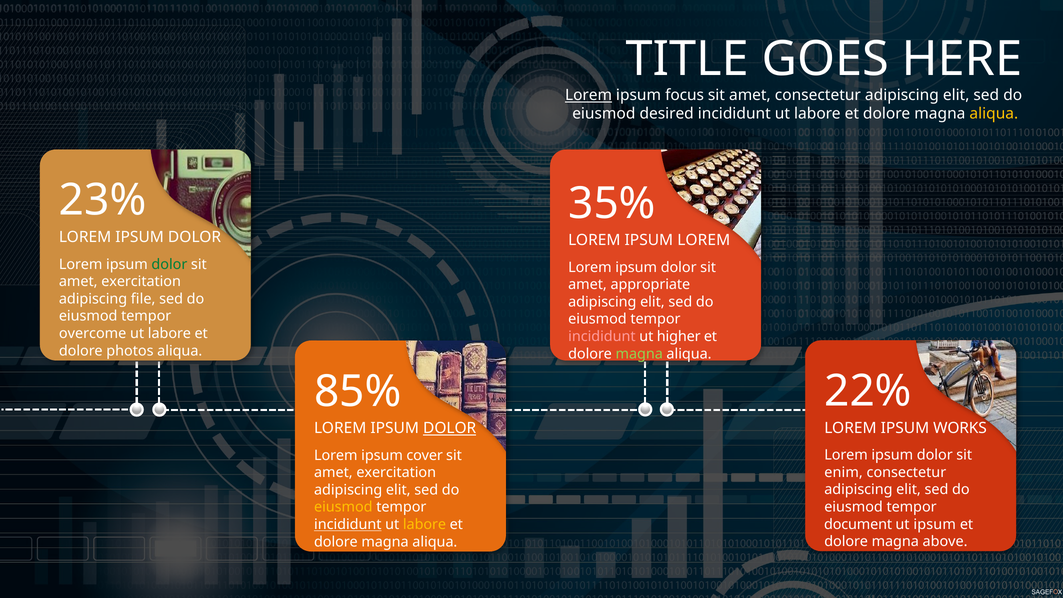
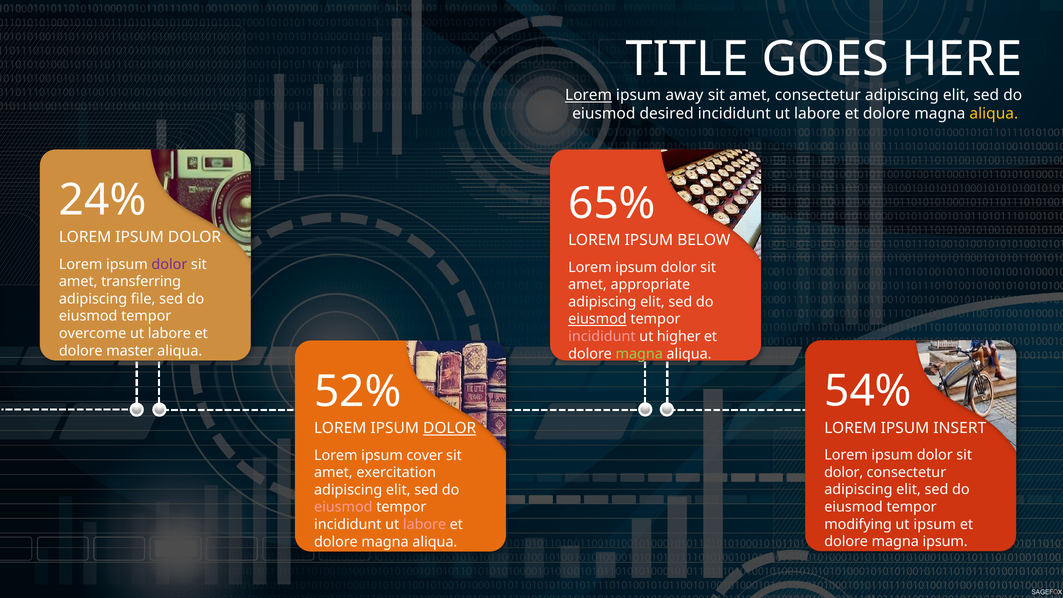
focus: focus -> away
23%: 23% -> 24%
35%: 35% -> 65%
IPSUM LOREM: LOREM -> BELOW
dolor at (169, 264) colour: green -> purple
exercitation at (141, 282): exercitation -> transferring
eiusmod at (597, 319) underline: none -> present
photos: photos -> master
22%: 22% -> 54%
85%: 85% -> 52%
WORKS: WORKS -> INSERT
enim at (844, 472): enim -> dolor
eiusmod at (343, 507) colour: yellow -> pink
document: document -> modifying
incididunt at (348, 524) underline: present -> none
labore at (425, 524) colour: yellow -> pink
magna above: above -> ipsum
